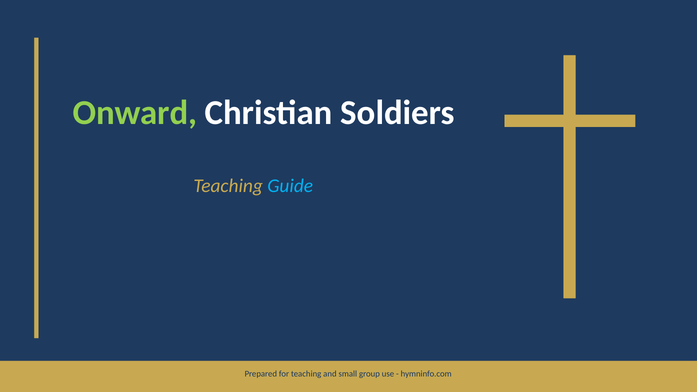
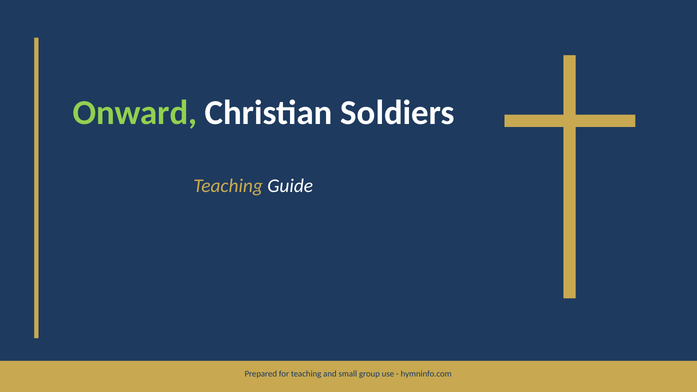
Guide colour: light blue -> white
